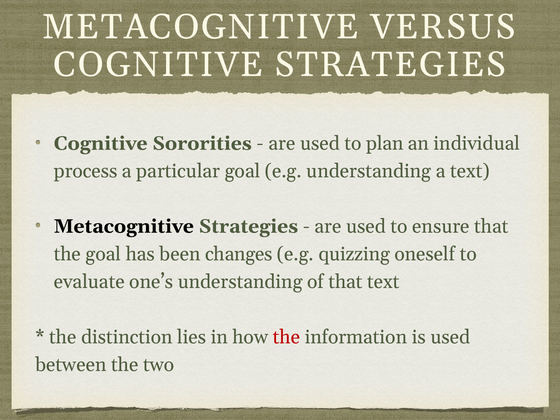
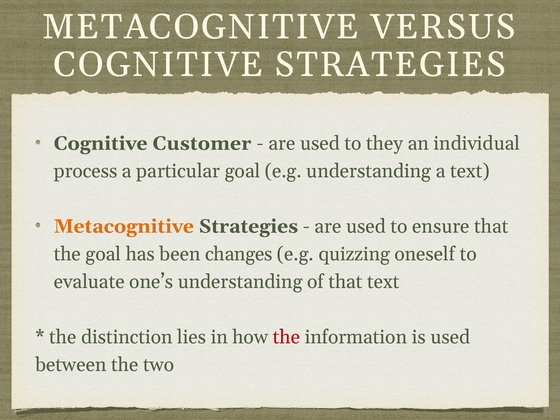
Sororities: Sororities -> Customer
plan: plan -> they
Metacognitive at (124, 226) colour: black -> orange
